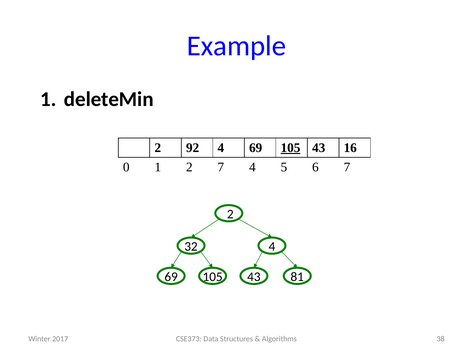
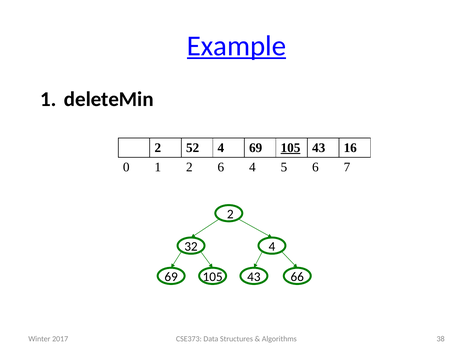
Example underline: none -> present
92: 92 -> 52
2 7: 7 -> 6
81: 81 -> 66
